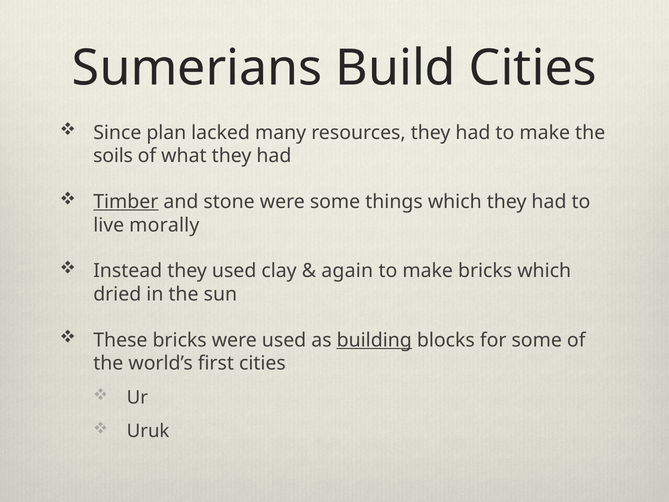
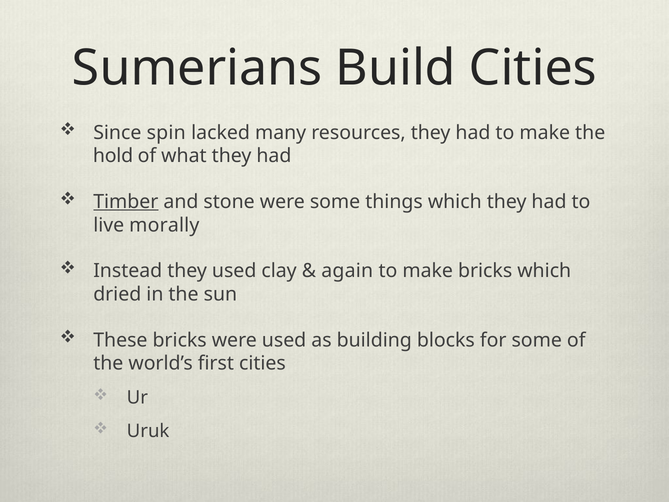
plan: plan -> spin
soils: soils -> hold
building underline: present -> none
